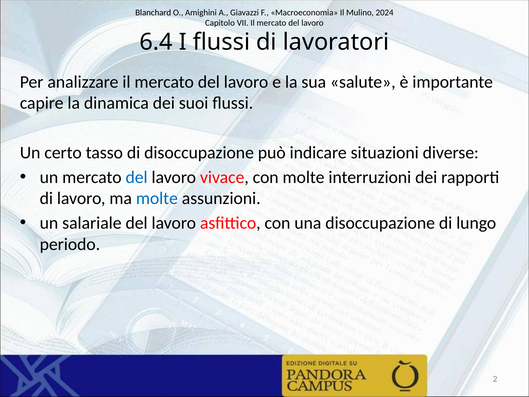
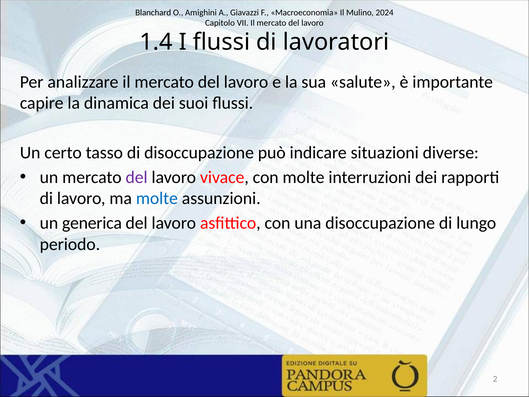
6.4: 6.4 -> 1.4
del at (137, 177) colour: blue -> purple
salariale: salariale -> generica
